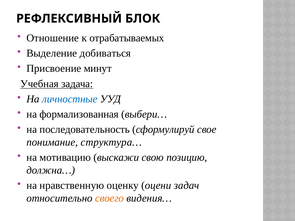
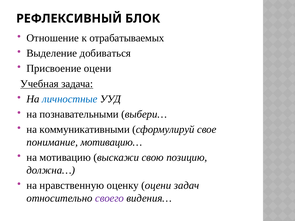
Присвоение минут: минут -> оцени
формализованная: формализованная -> познавательными
последовательность: последовательность -> коммуникативными
структура…: структура… -> мотивацию…
своего colour: orange -> purple
